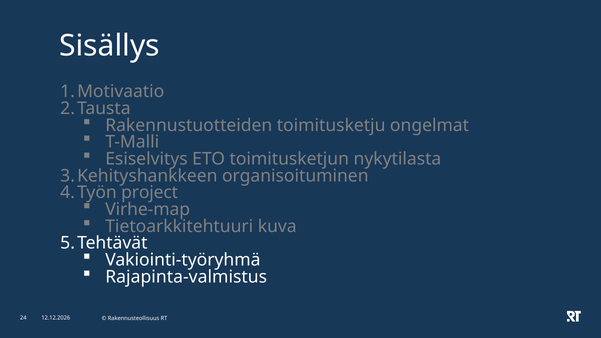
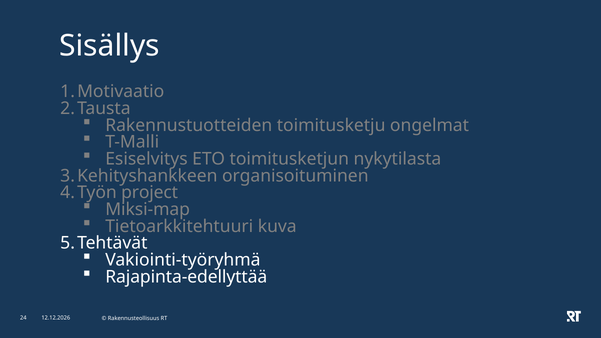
Virhe-map: Virhe-map -> Miksi-map
Rajapinta-valmistus: Rajapinta-valmistus -> Rajapinta-edellyttää
